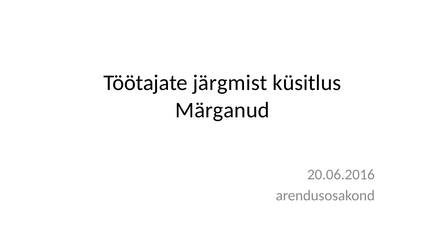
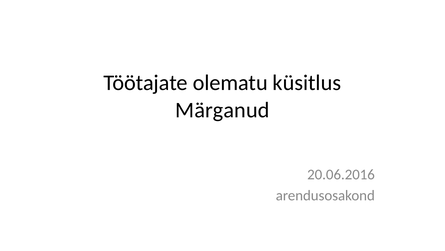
järgmist: järgmist -> olematu
